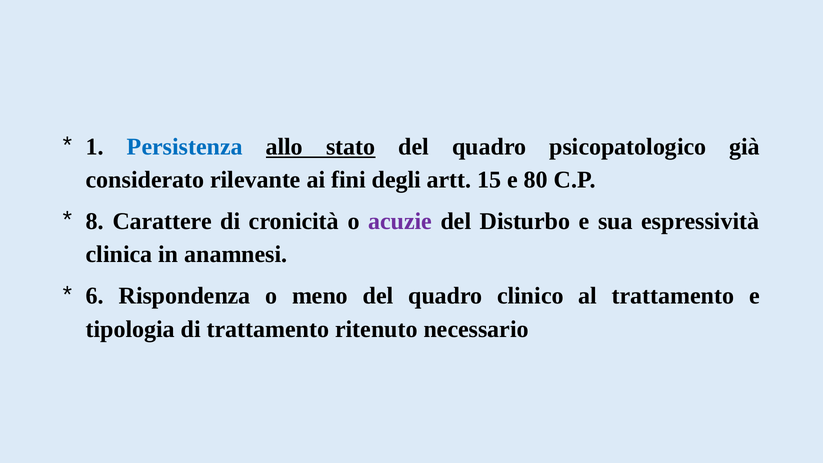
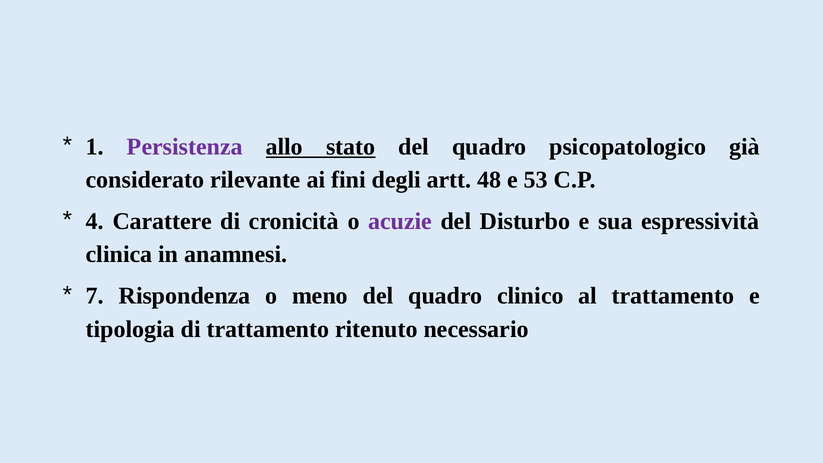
Persistenza colour: blue -> purple
15: 15 -> 48
80: 80 -> 53
8: 8 -> 4
6: 6 -> 7
